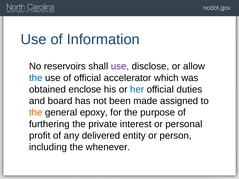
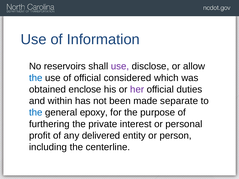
accelerator: accelerator -> considered
her colour: blue -> purple
board: board -> within
assigned: assigned -> separate
the at (36, 113) colour: orange -> blue
whenever: whenever -> centerline
